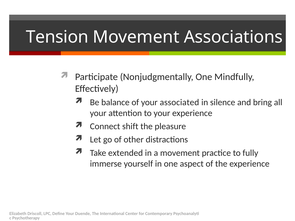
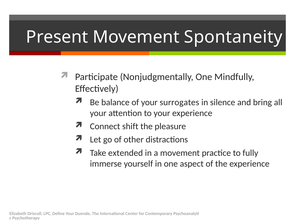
Tension: Tension -> Present
Associations: Associations -> Spontaneity
associated: associated -> surrogates
